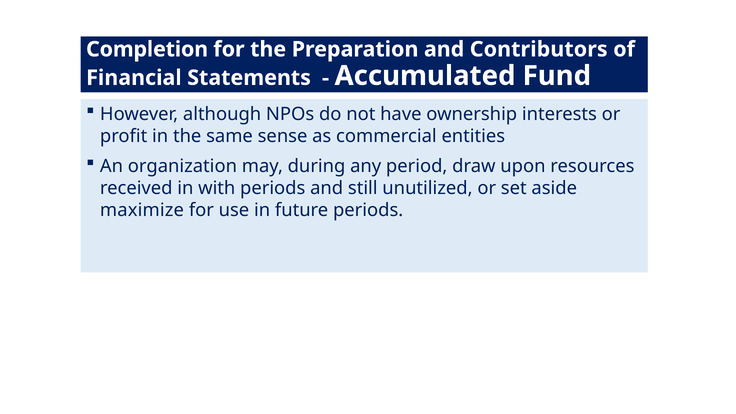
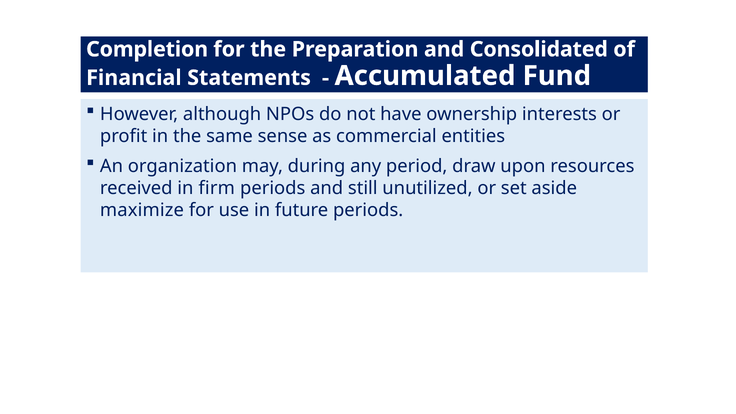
Contributors: Contributors -> Consolidated
with: with -> firm
